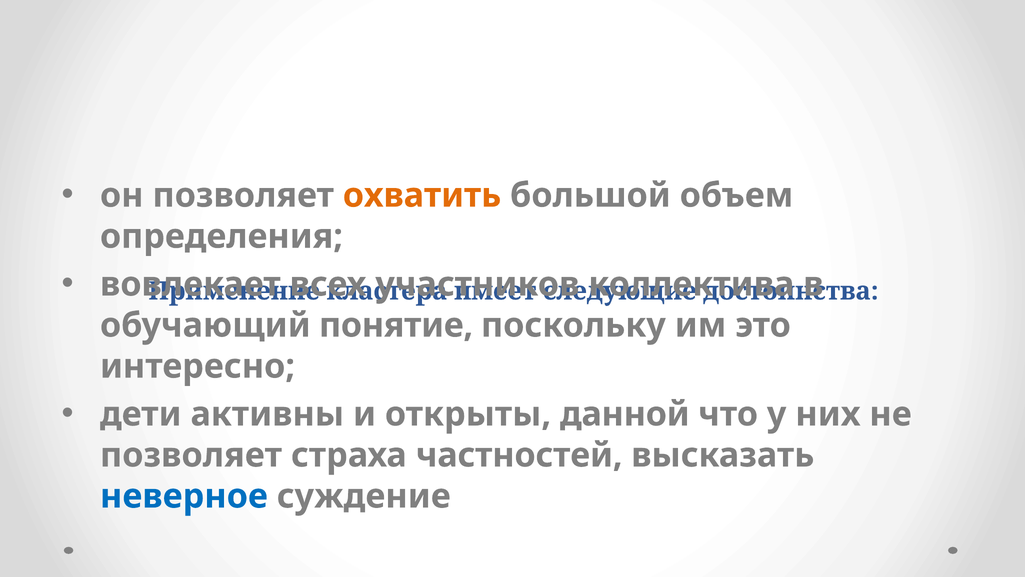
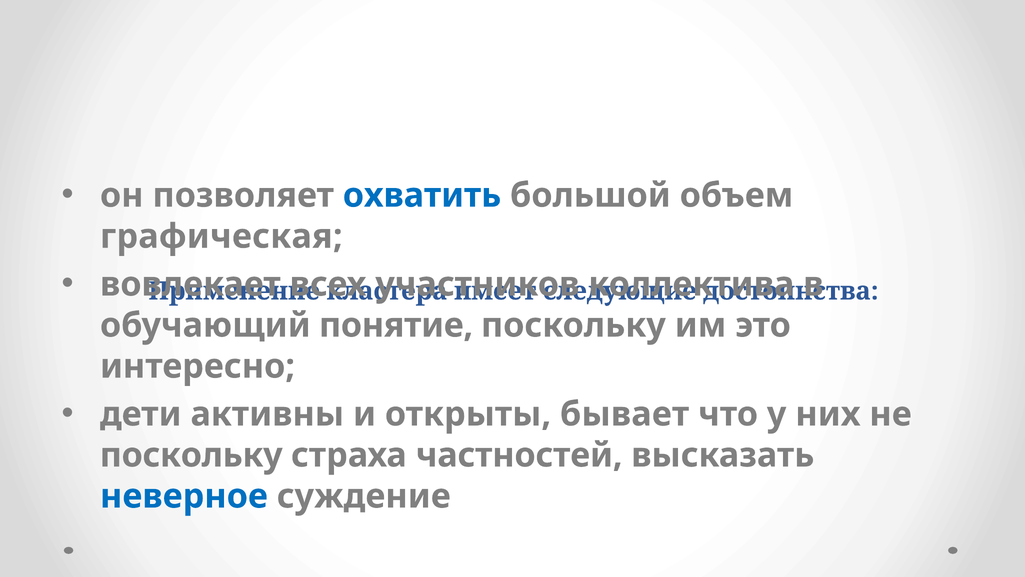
охватить colour: orange -> blue
определения: определения -> графическая
данной: данной -> бывает
позволяет at (191, 455): позволяет -> поскольку
